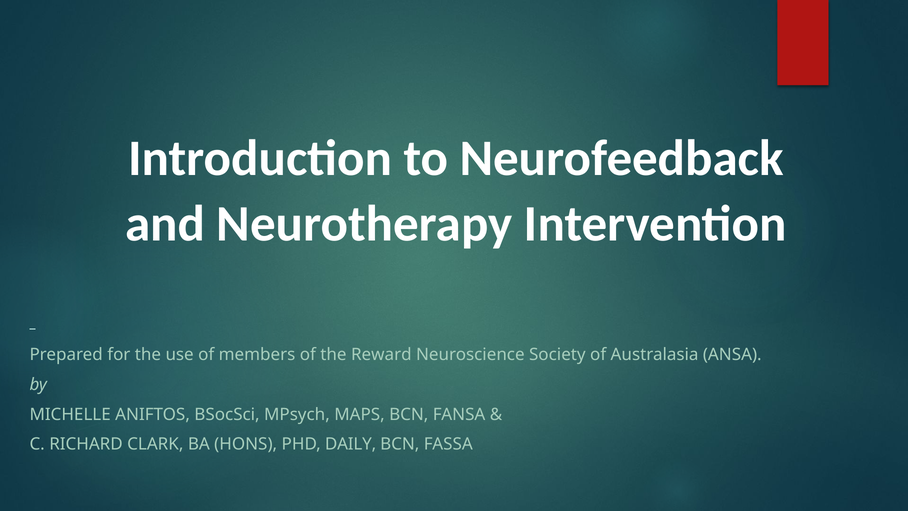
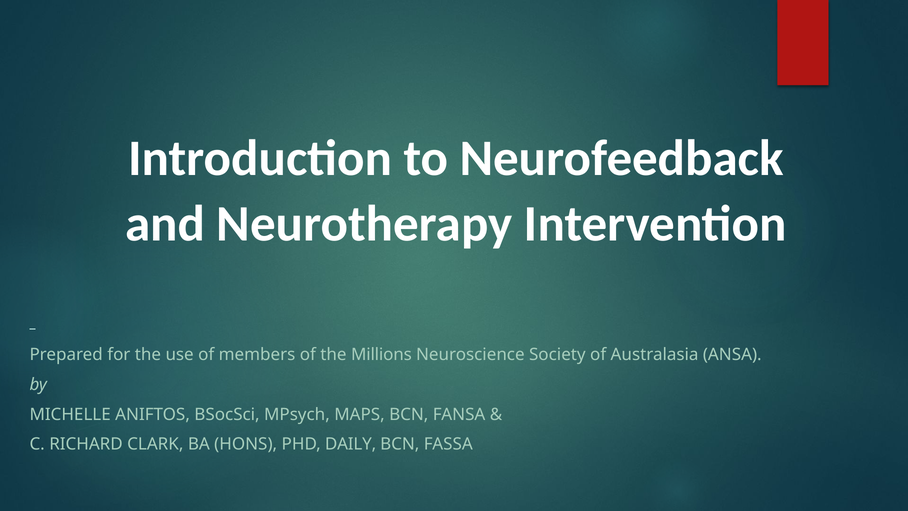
Reward: Reward -> Millions
